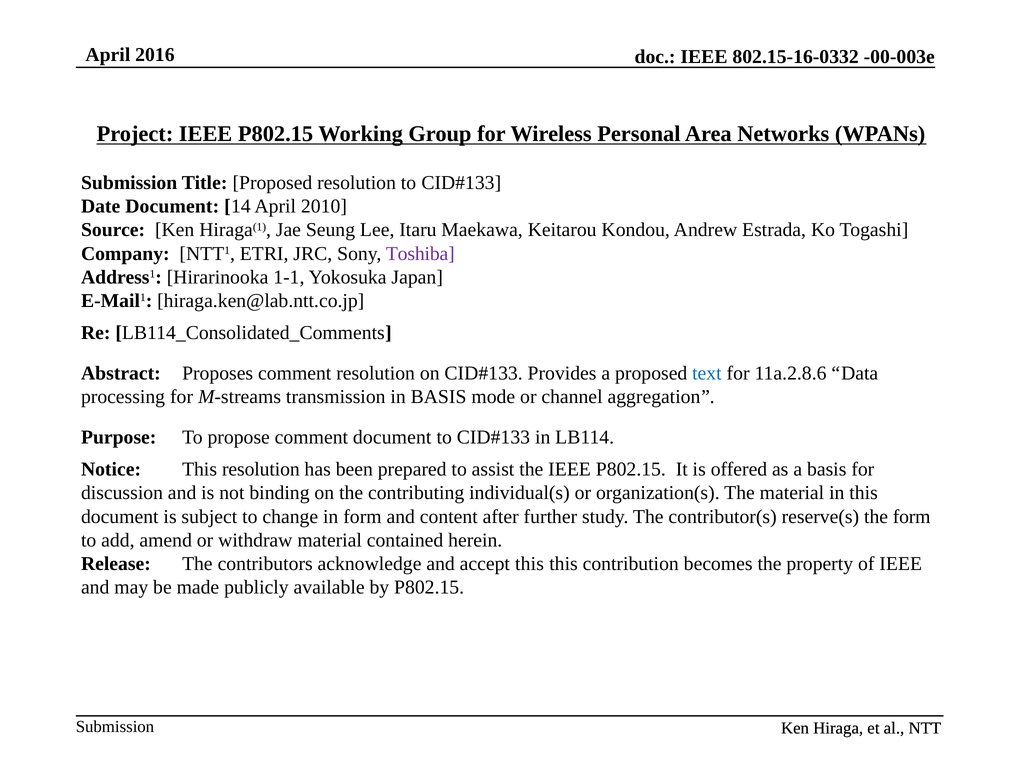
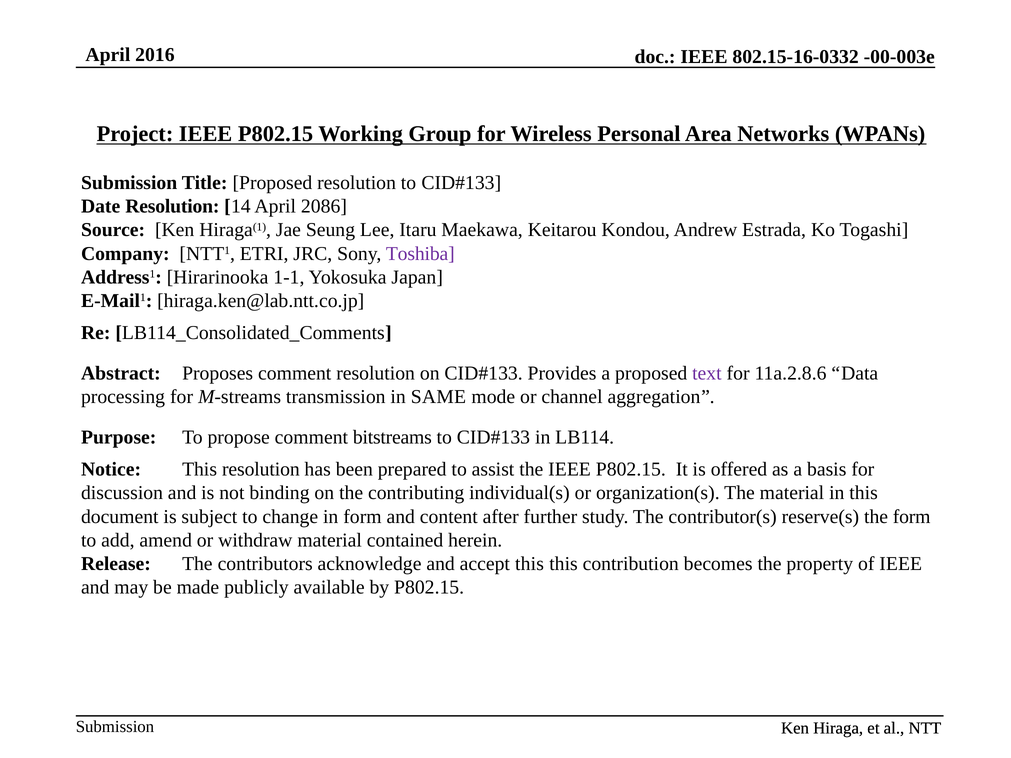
Date Document: Document -> Resolution
2010: 2010 -> 2086
text colour: blue -> purple
in BASIS: BASIS -> SAME
comment document: document -> bitstreams
